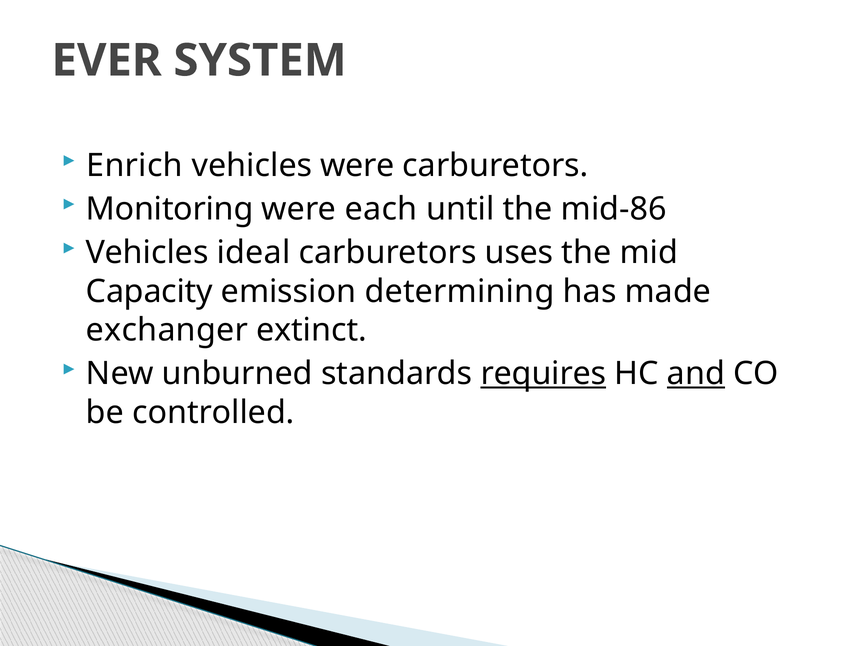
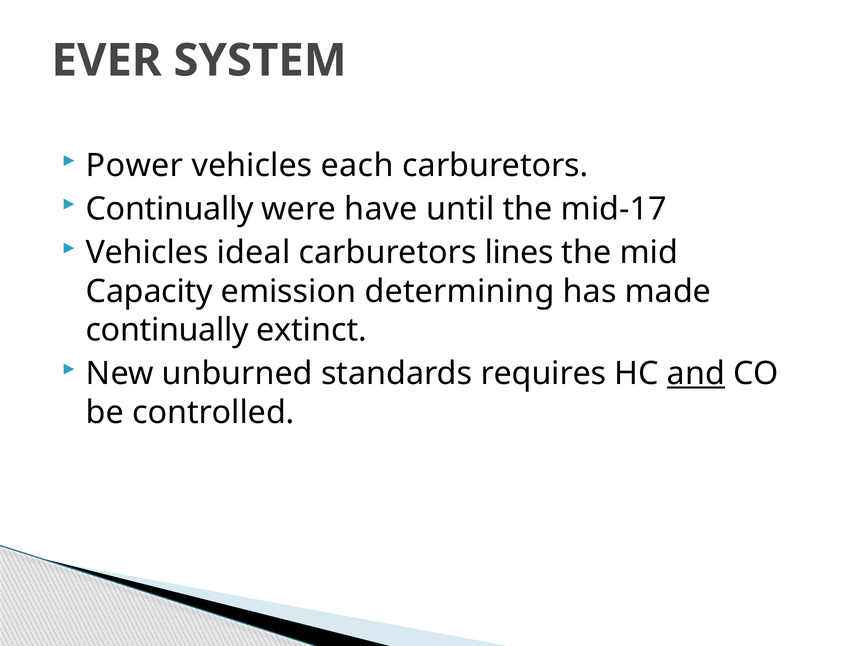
Enrich: Enrich -> Power
vehicles were: were -> each
Monitoring at (170, 209): Monitoring -> Continually
each: each -> have
mid-86: mid-86 -> mid-17
uses: uses -> lines
exchanger at (167, 330): exchanger -> continually
requires underline: present -> none
